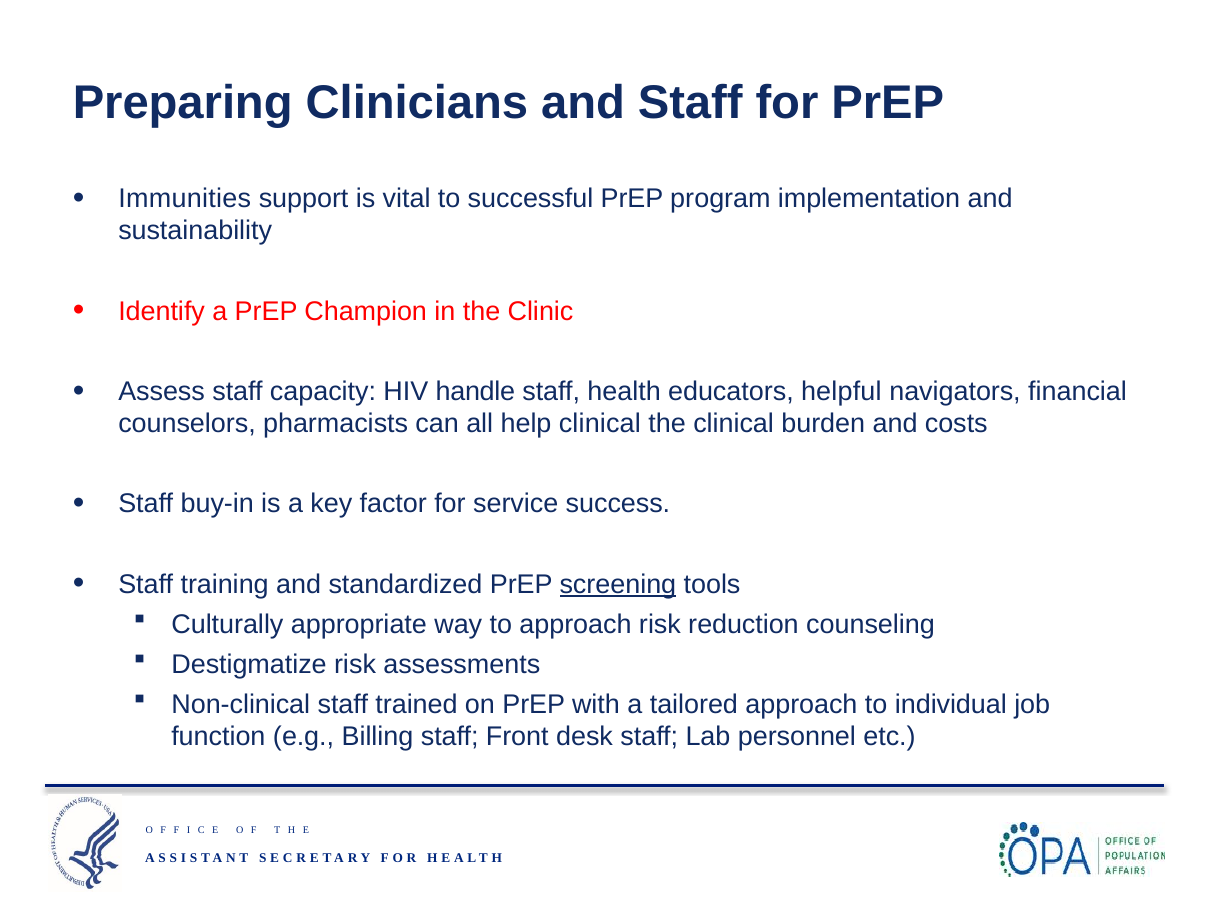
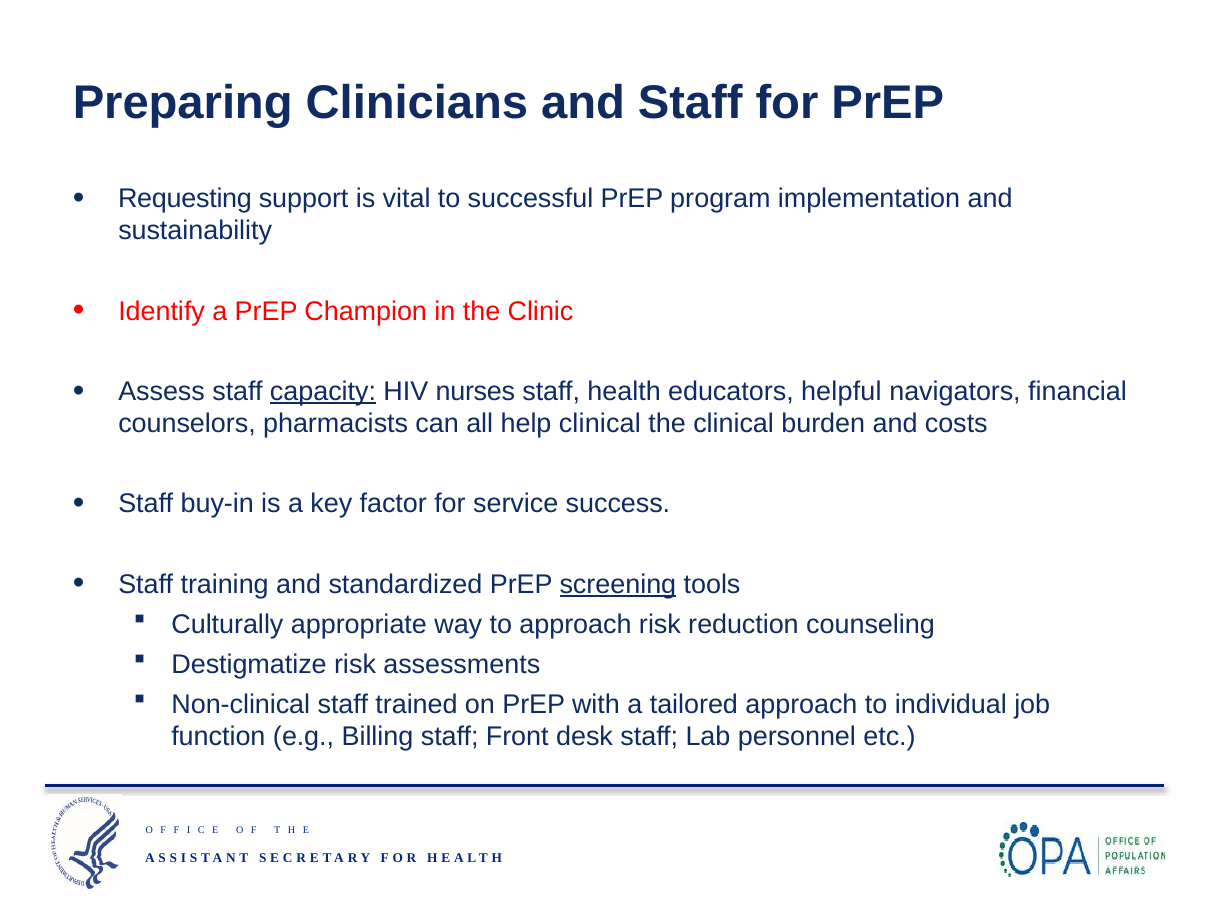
Immunities: Immunities -> Requesting
capacity underline: none -> present
handle: handle -> nurses
